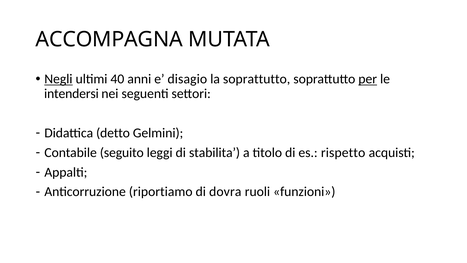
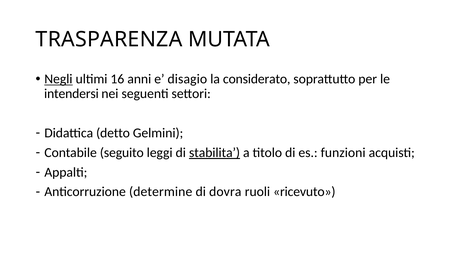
ACCOMPAGNA: ACCOMPAGNA -> TRASPARENZA
40: 40 -> 16
la soprattutto: soprattutto -> considerato
per underline: present -> none
stabilita underline: none -> present
rispetto: rispetto -> funzioni
riportiamo: riportiamo -> determine
funzioni: funzioni -> ricevuto
